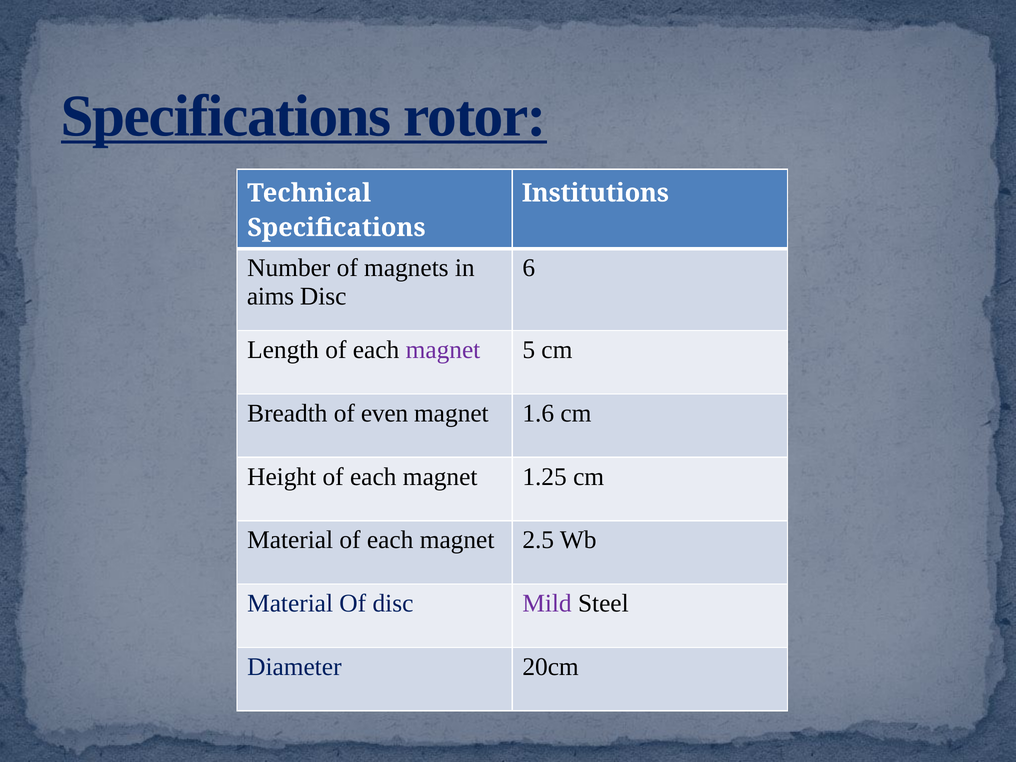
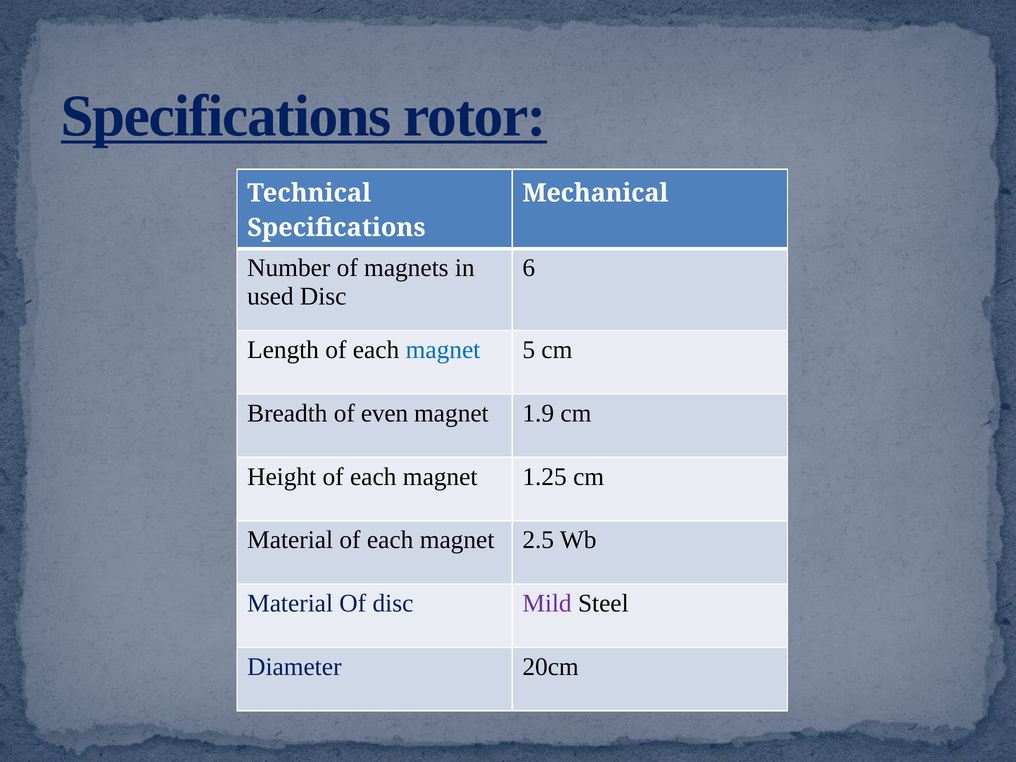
Institutions: Institutions -> Mechanical
aims: aims -> used
magnet at (443, 350) colour: purple -> blue
1.6: 1.6 -> 1.9
